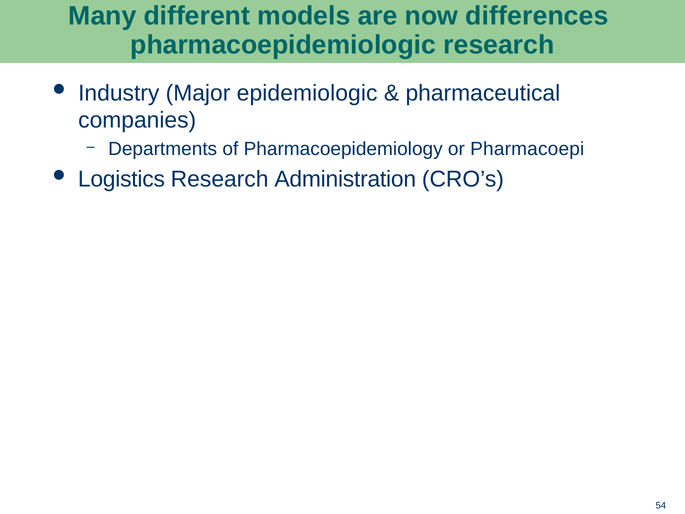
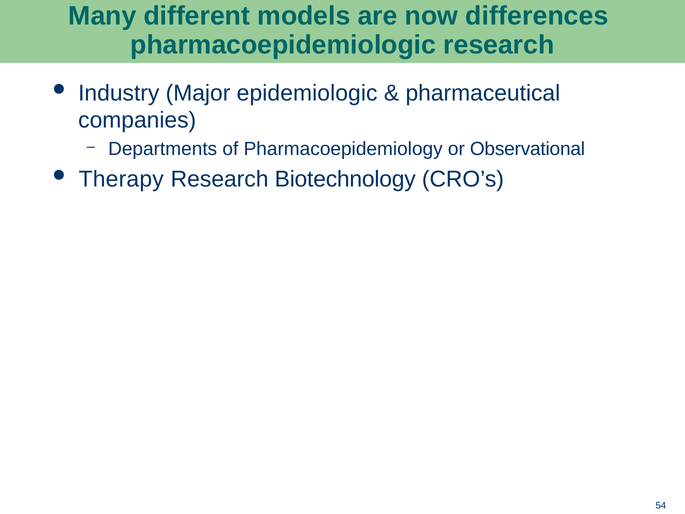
Pharmacoepi: Pharmacoepi -> Observational
Logistics: Logistics -> Therapy
Administration: Administration -> Biotechnology
